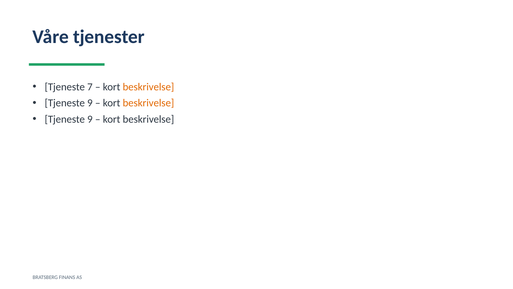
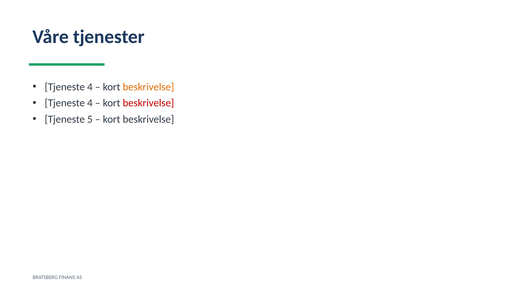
7 at (90, 87): 7 -> 4
9 at (90, 103): 9 -> 4
beskrivelse at (148, 103) colour: orange -> red
9 at (90, 119): 9 -> 5
